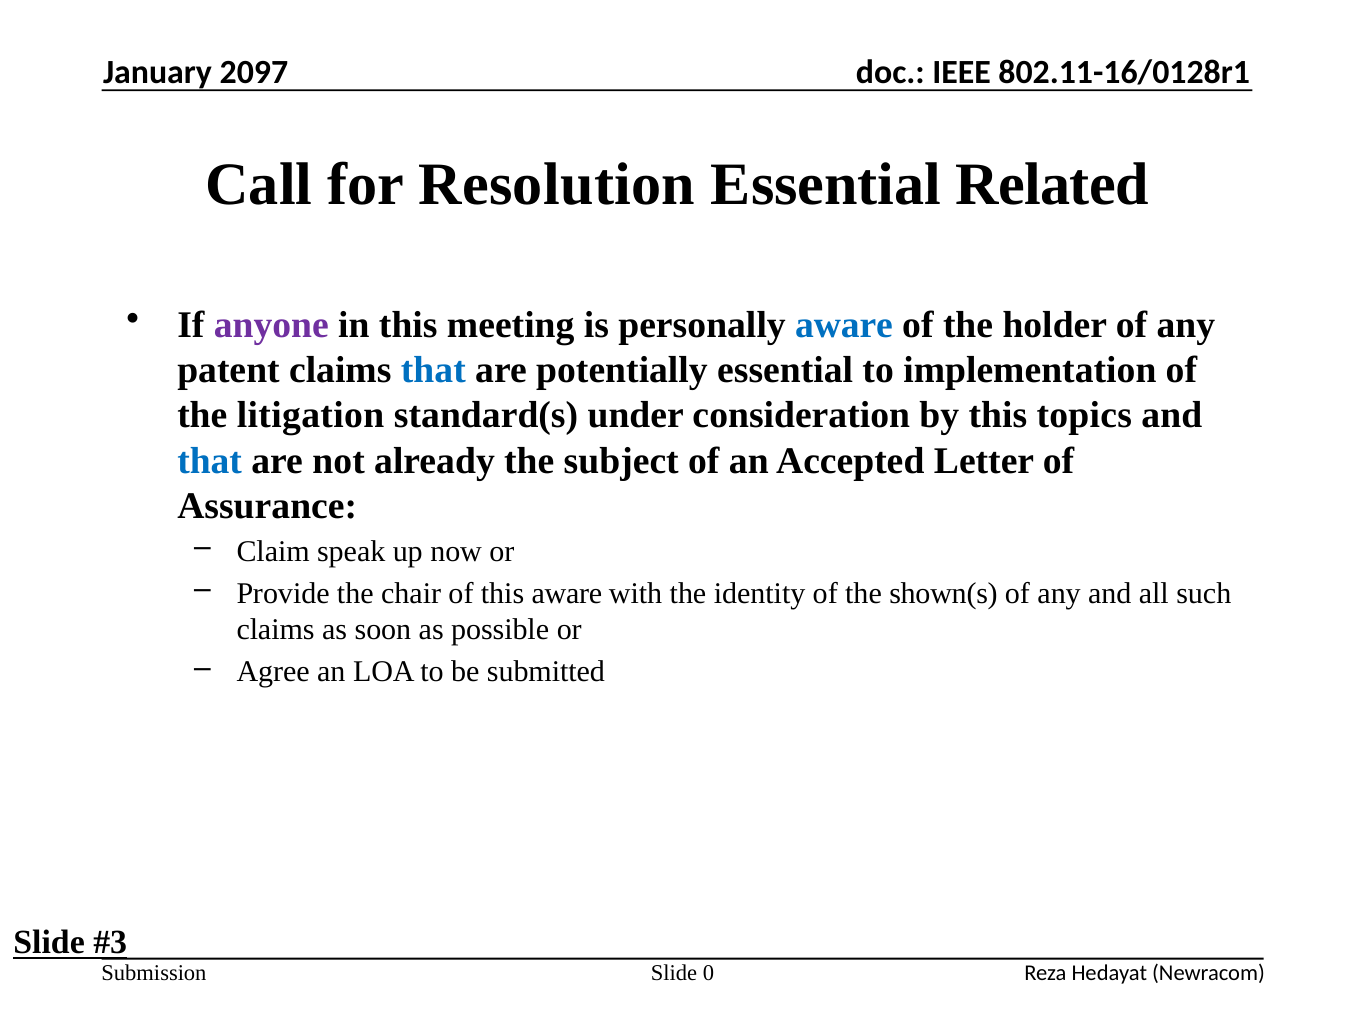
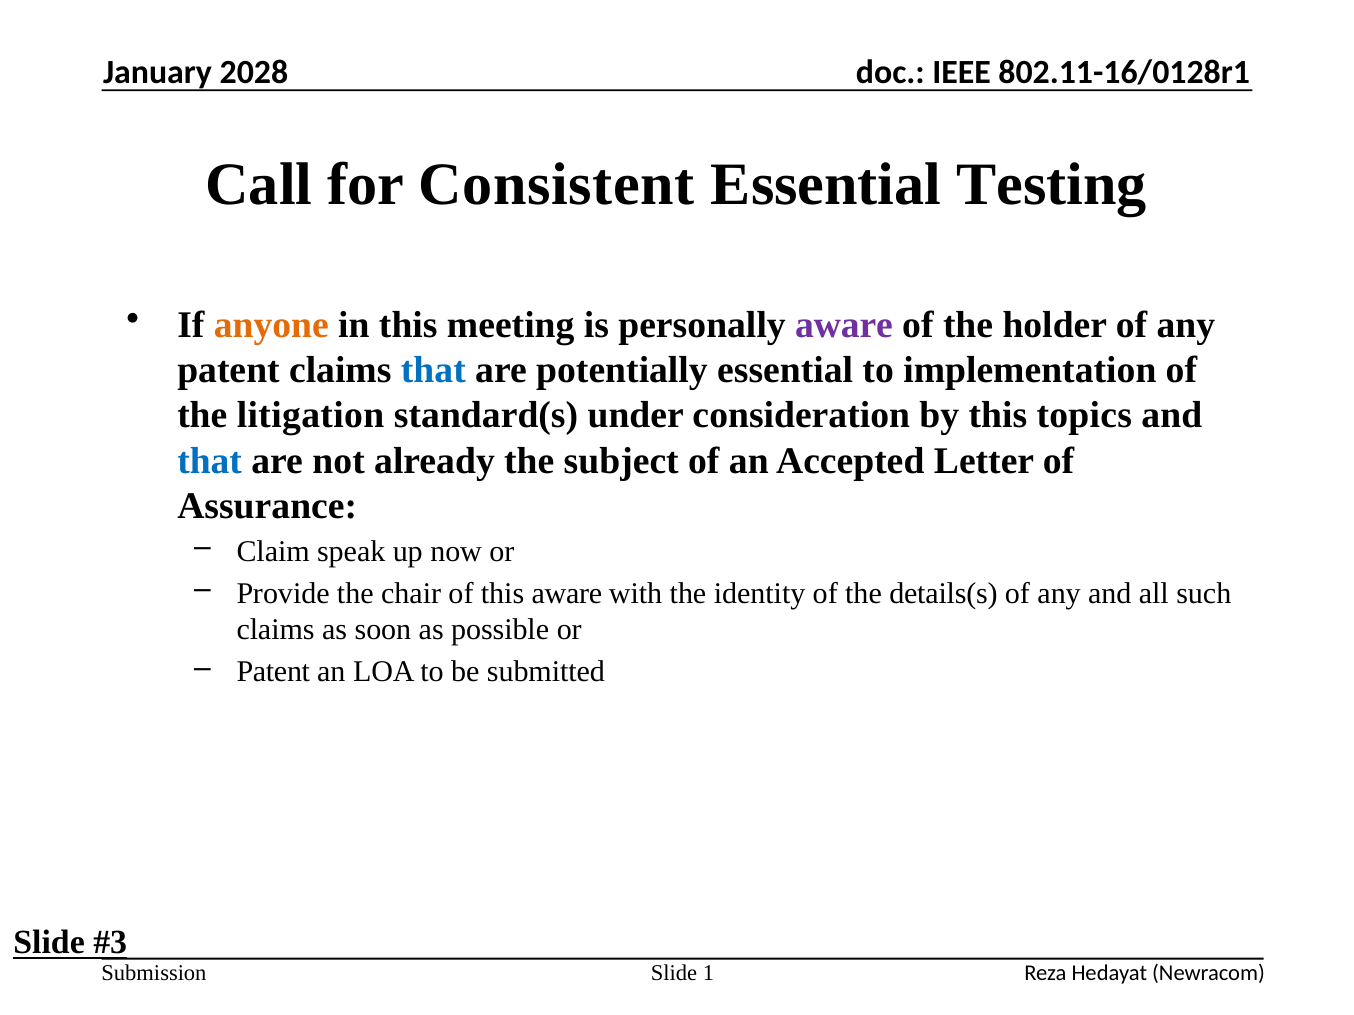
2097: 2097 -> 2028
Resolution: Resolution -> Consistent
Related: Related -> Testing
anyone colour: purple -> orange
aware at (844, 325) colour: blue -> purple
shown(s: shown(s -> details(s
Agree at (273, 672): Agree -> Patent
0: 0 -> 1
